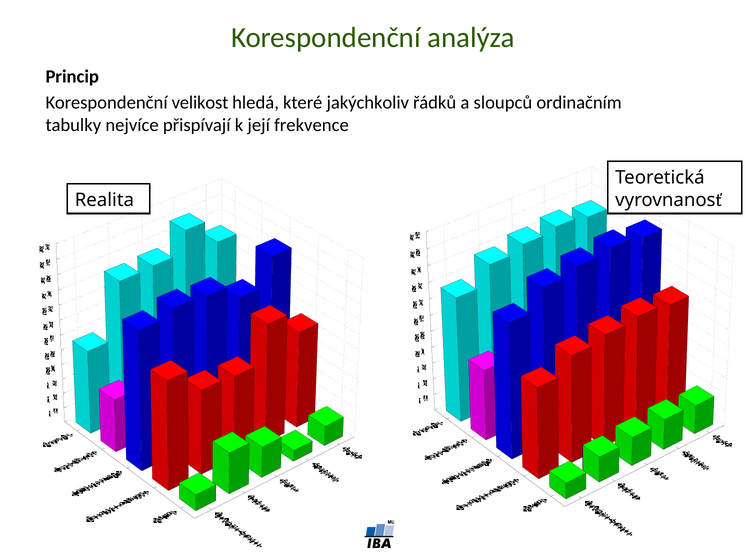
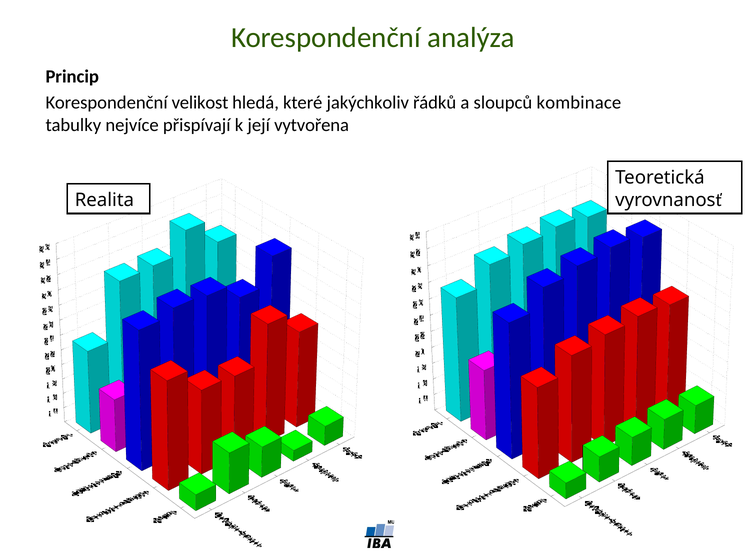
ordinačním: ordinačním -> kombinace
frekvence: frekvence -> vytvořena
